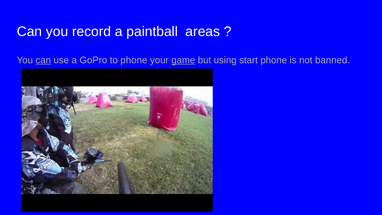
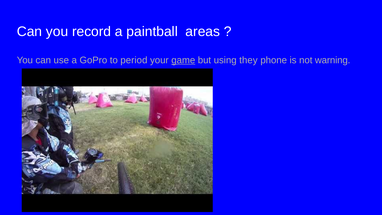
can at (43, 60) underline: present -> none
to phone: phone -> period
start: start -> they
banned: banned -> warning
